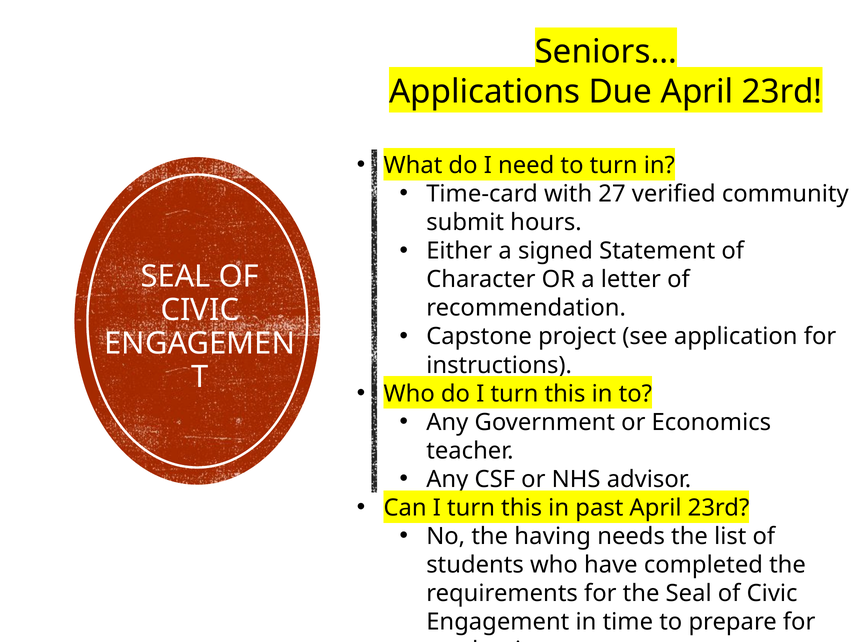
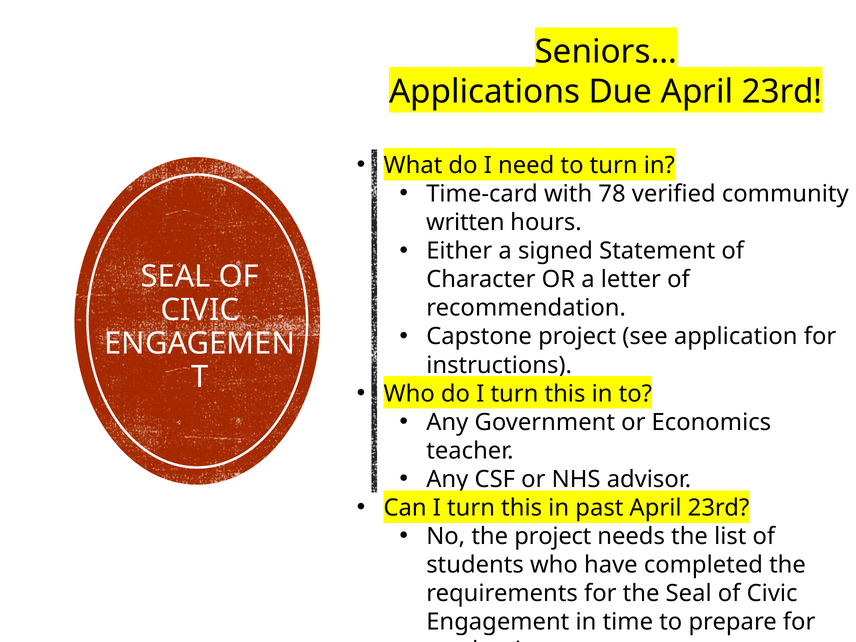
27: 27 -> 78
submit: submit -> written
the having: having -> project
